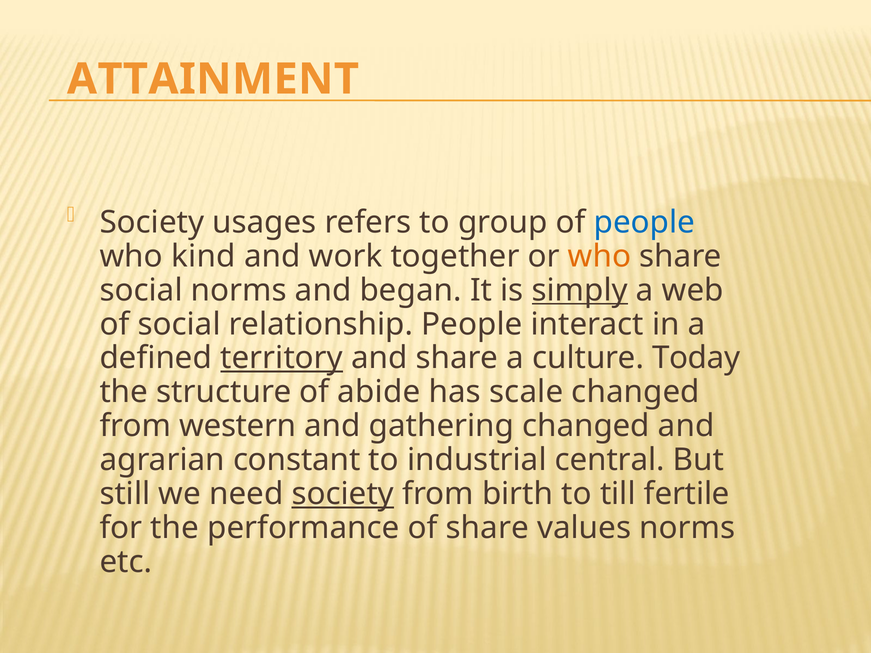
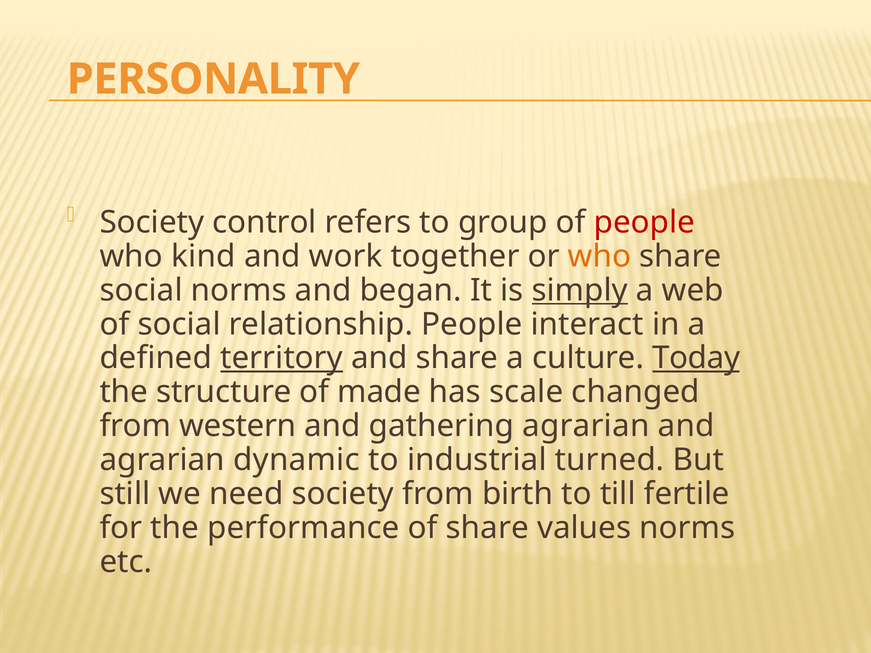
ATTAINMENT: ATTAINMENT -> PERSONALITY
usages: usages -> control
people at (644, 222) colour: blue -> red
Today underline: none -> present
abide: abide -> made
gathering changed: changed -> agrarian
constant: constant -> dynamic
central: central -> turned
society at (343, 494) underline: present -> none
